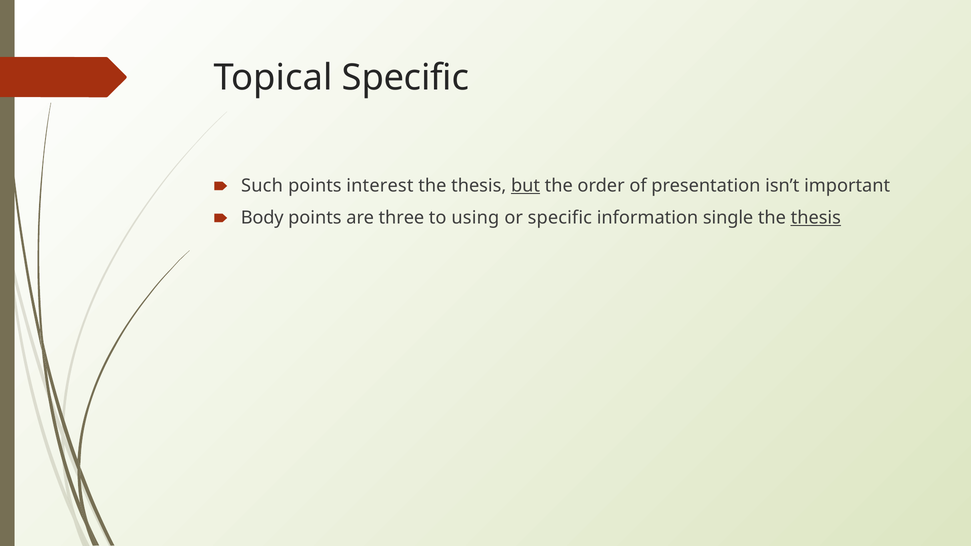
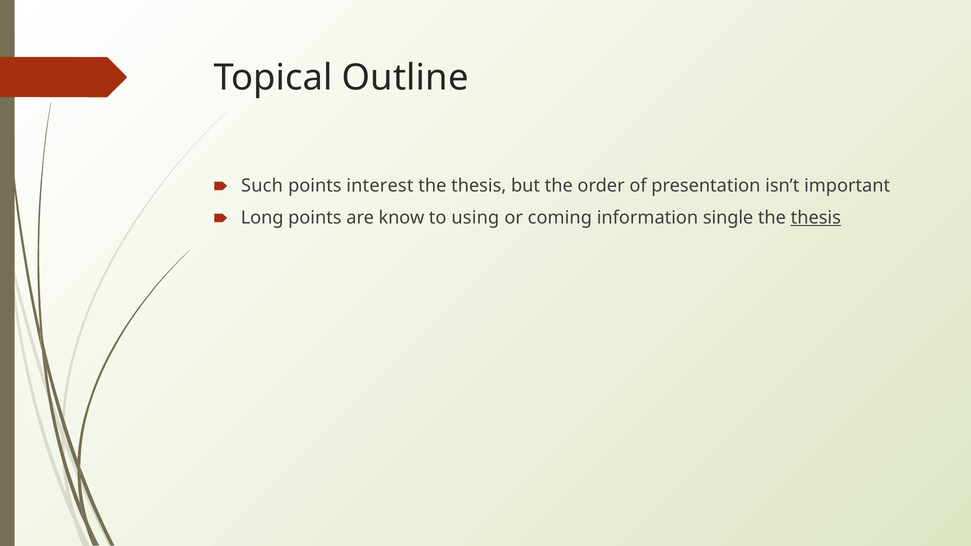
Topical Specific: Specific -> Outline
but underline: present -> none
Body: Body -> Long
three: three -> know
or specific: specific -> coming
